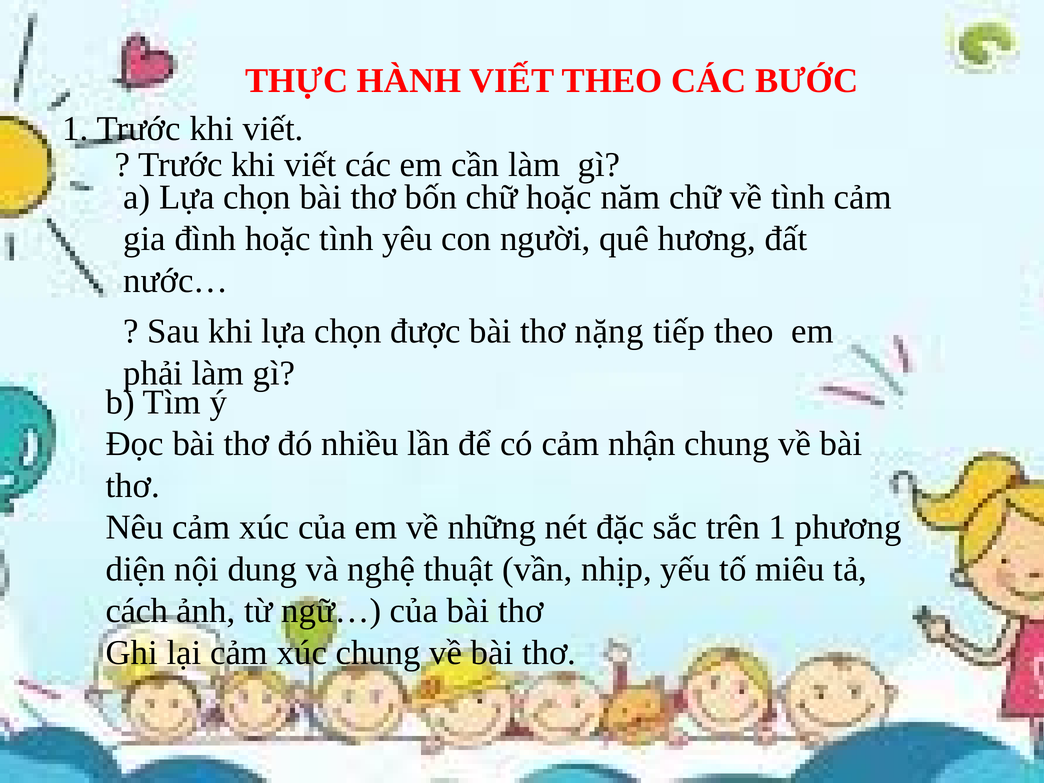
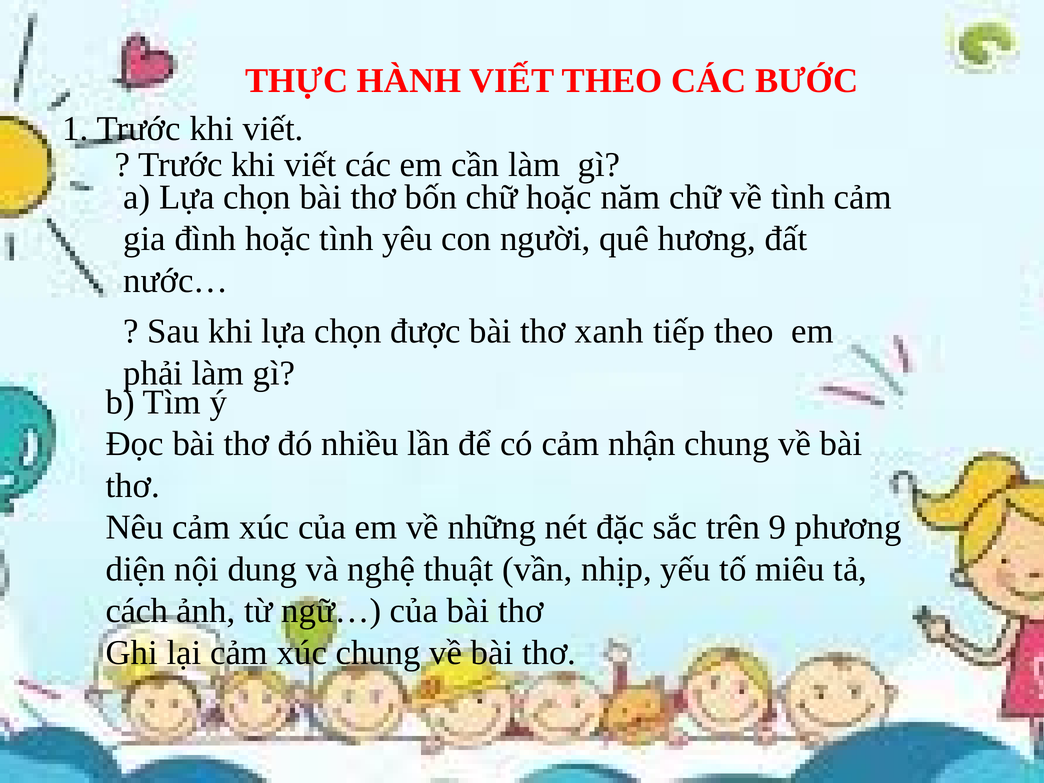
nặng: nặng -> xanh
trên 1: 1 -> 9
